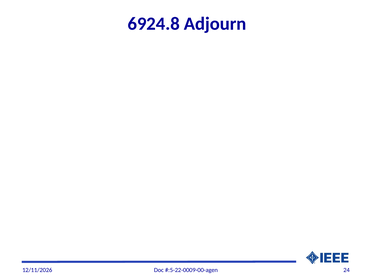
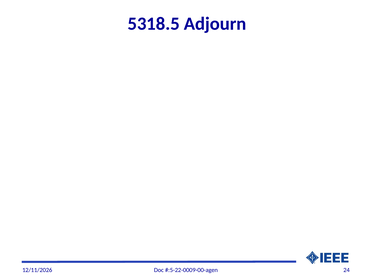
6924.8: 6924.8 -> 5318.5
